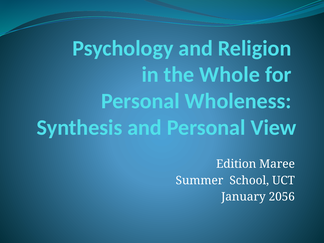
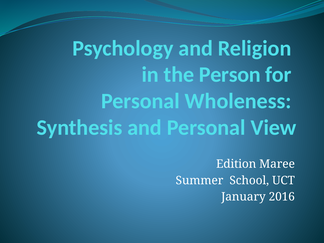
Whole: Whole -> Person
2056: 2056 -> 2016
